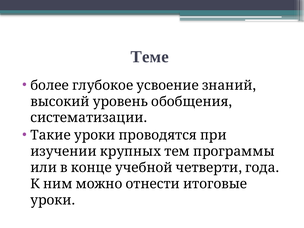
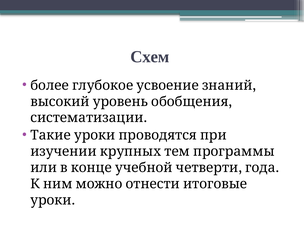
Теме: Теме -> Схем
